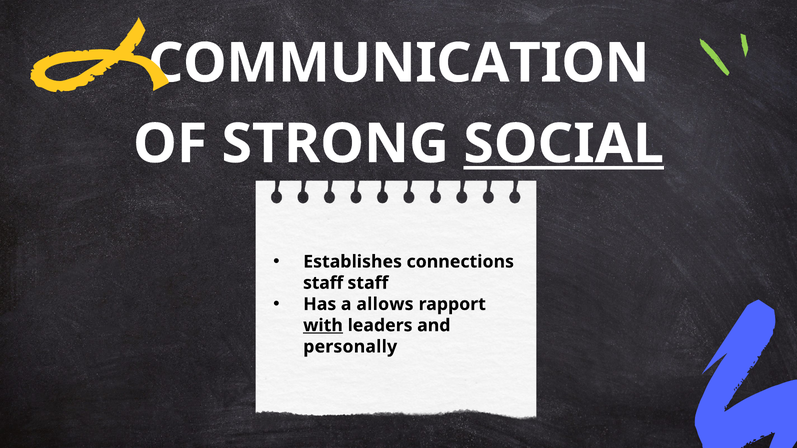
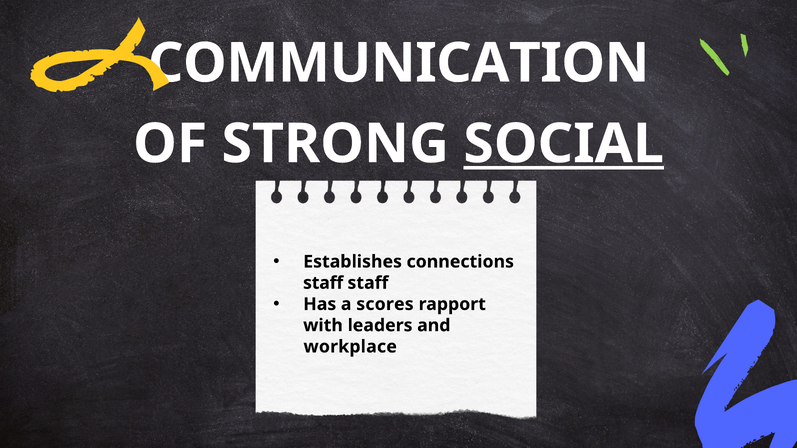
allows: allows -> scores
with underline: present -> none
personally: personally -> workplace
